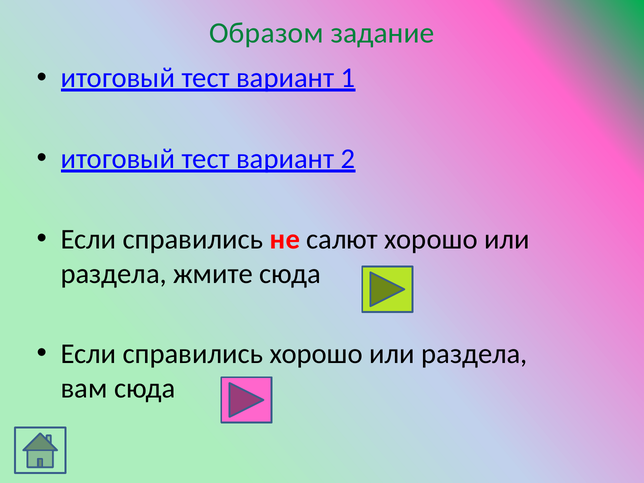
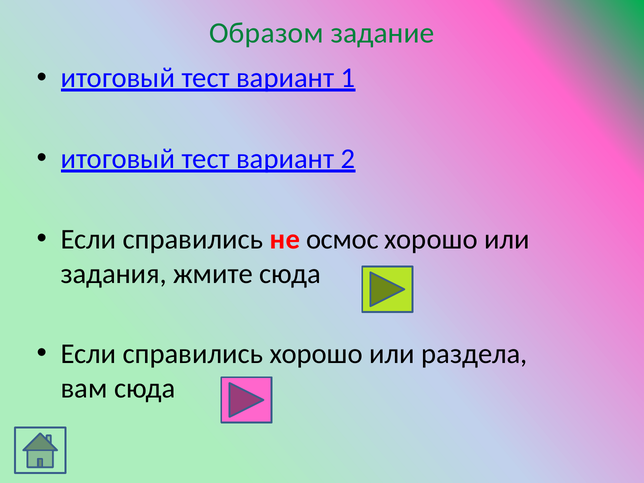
салют: салют -> осмос
раздела at (114, 274): раздела -> задания
